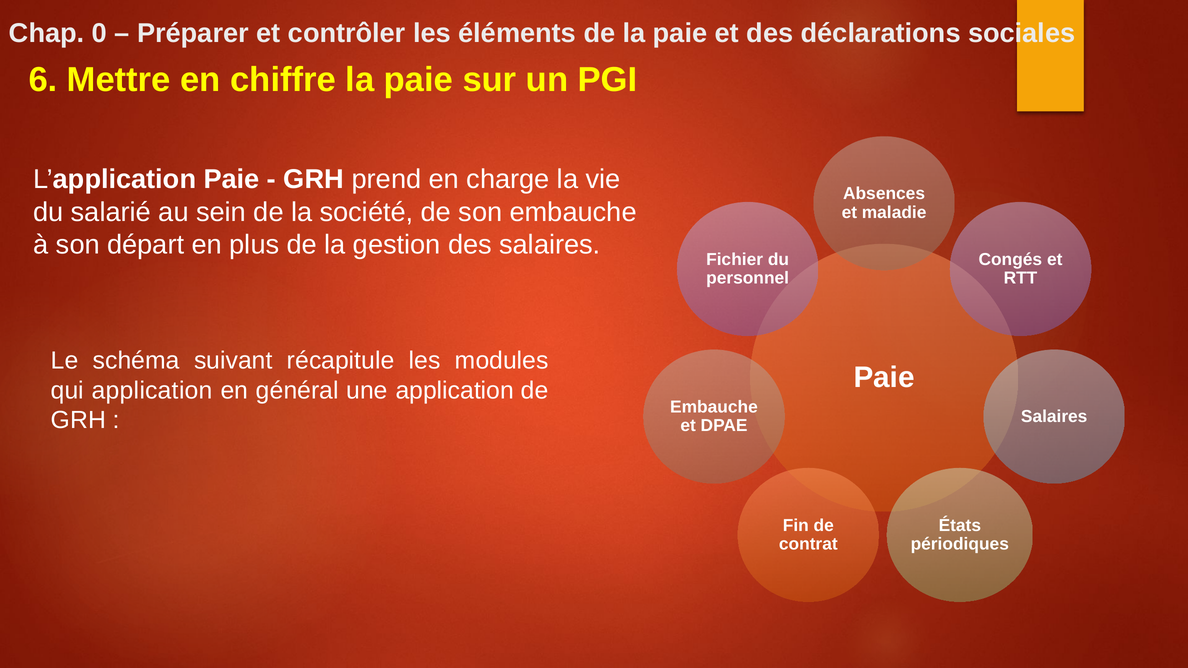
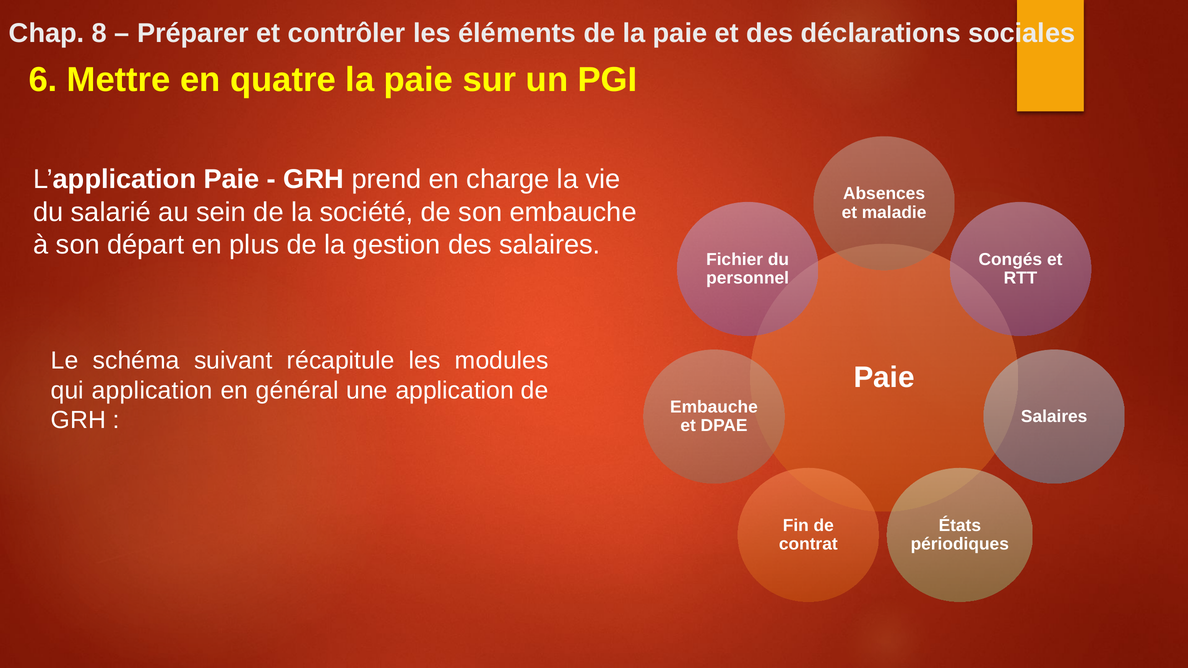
0: 0 -> 8
chiffre: chiffre -> quatre
